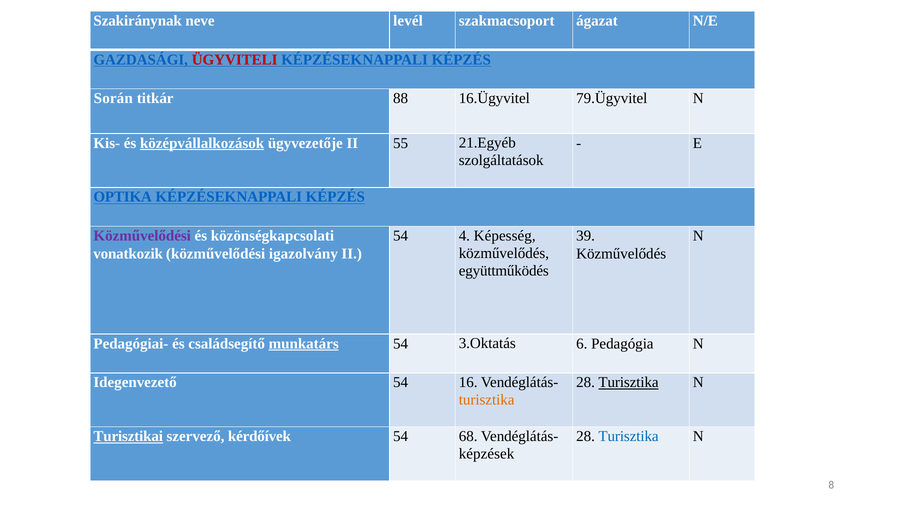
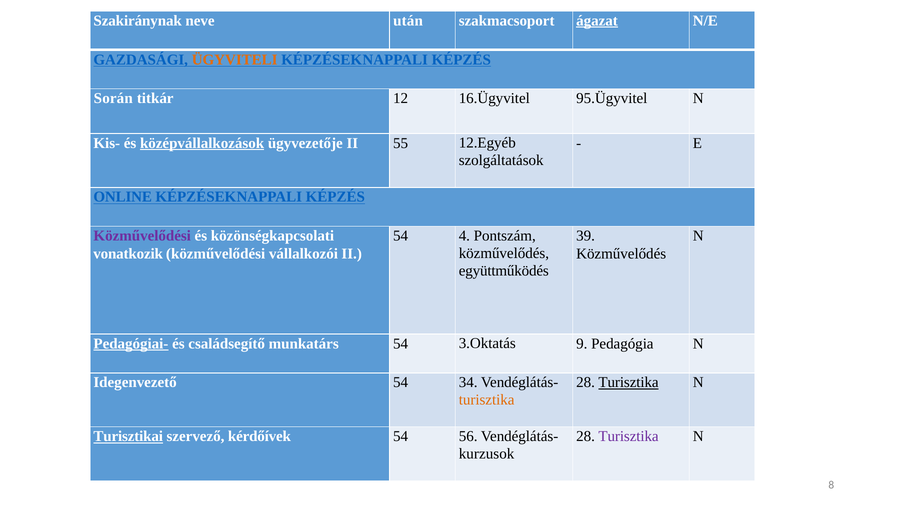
levél: levél -> után
ágazat underline: none -> present
ÜGYVITELI colour: red -> orange
88: 88 -> 12
79.Ügyvitel: 79.Ügyvitel -> 95.Ügyvitel
21.Egyéb: 21.Egyéb -> 12.Egyéb
OPTIKA: OPTIKA -> ONLINE
Képesség: Képesség -> Pontszám
igazolvány: igazolvány -> vállalkozói
Pedagógiai- underline: none -> present
munkatárs underline: present -> none
6: 6 -> 9
16: 16 -> 34
68: 68 -> 56
Turisztika at (629, 436) colour: blue -> purple
képzések: képzések -> kurzusok
